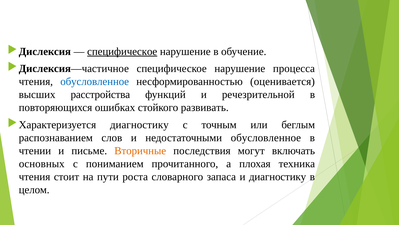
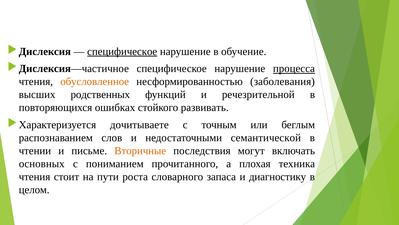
процесса underline: none -> present
обусловленное at (95, 81) colour: blue -> orange
оценивается: оценивается -> заболевания
расстройства: расстройства -> родственных
диагностику at (139, 124): диагностику -> дочитываете
недостаточными обусловленное: обусловленное -> семантической
